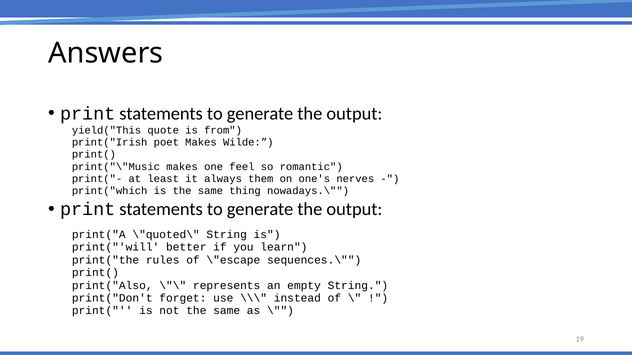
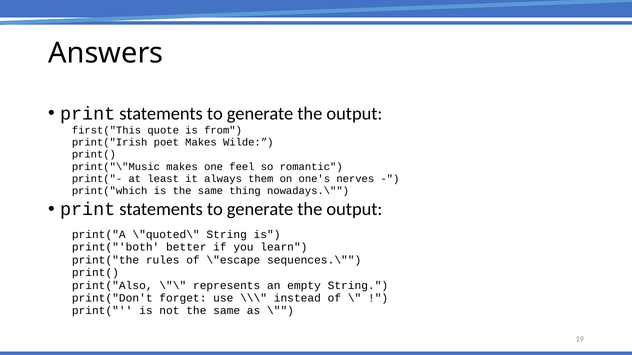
yield("This: yield("This -> first("This
print("'will: print("'will -> print("'both
